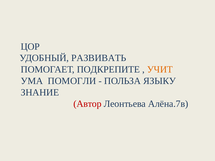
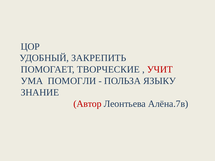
РАЗВИВАТЬ: РАЗВИВАТЬ -> ЗАКРЕПИТЬ
ПОДКРЕПИТЕ: ПОДКРЕПИТЕ -> ТВОРЧЕСКИЕ
УЧИТ colour: orange -> red
